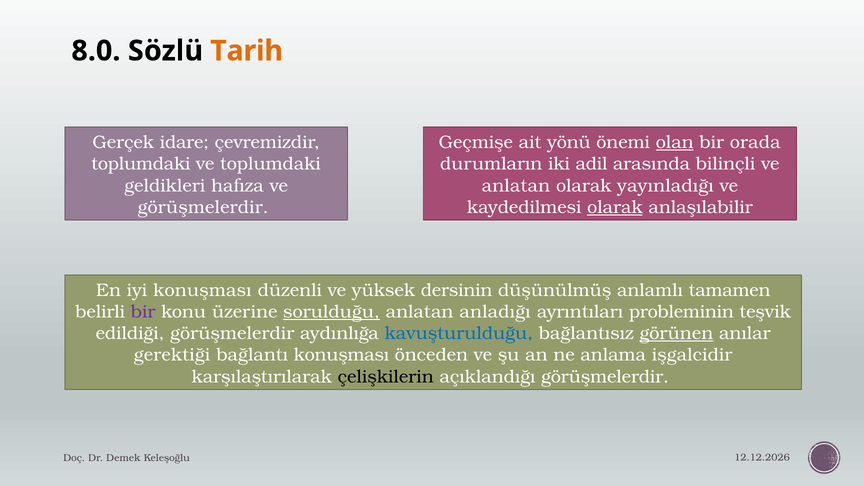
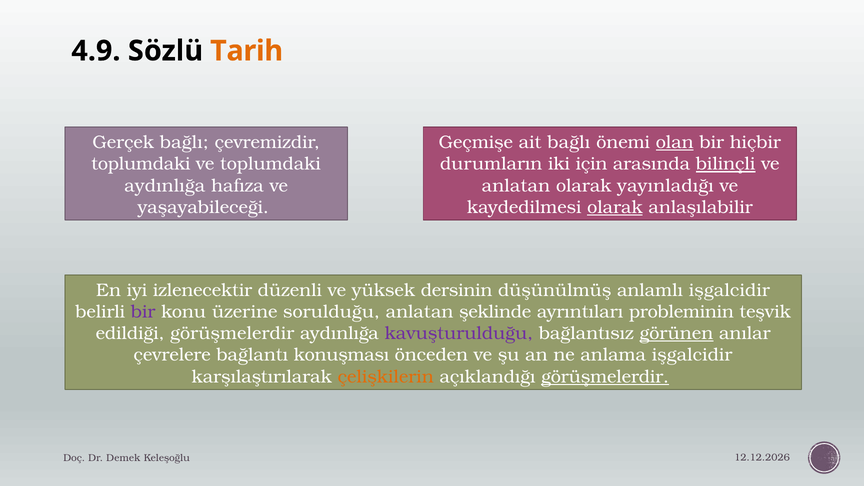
8.0: 8.0 -> 4.9
Gerçek idare: idare -> bağlı
ait yönü: yönü -> bağlı
orada: orada -> hiçbir
adil: adil -> için
bilinçli underline: none -> present
geldikleri at (165, 186): geldikleri -> aydınlığa
görüşmelerdir at (203, 207): görüşmelerdir -> yaşayabileceği
iyi konuşması: konuşması -> izlenecektir
anlamlı tamamen: tamamen -> işgalcidir
sorulduğu underline: present -> none
anladığı: anladığı -> şeklinde
kavuşturulduğu colour: blue -> purple
gerektiği: gerektiği -> çevrelere
çelişkilerin colour: black -> orange
görüşmelerdir at (605, 377) underline: none -> present
